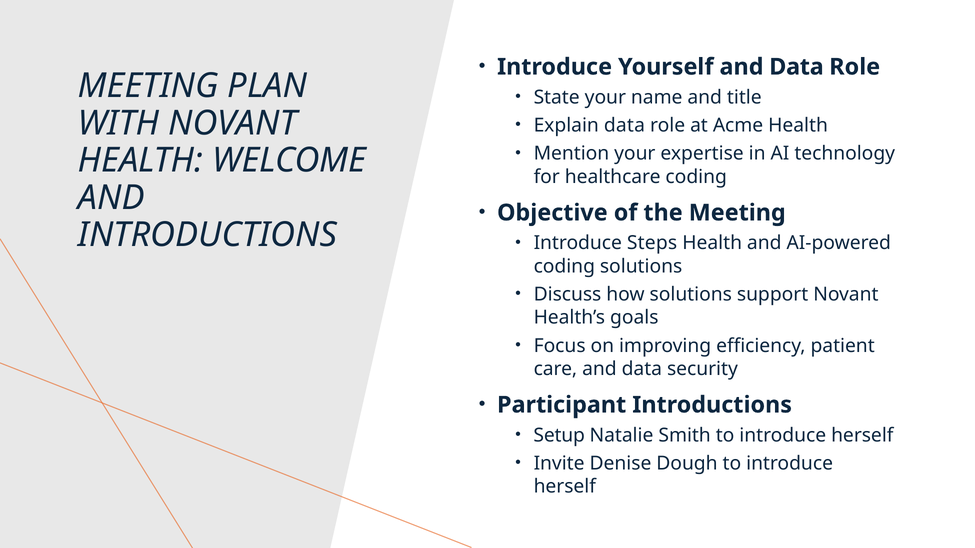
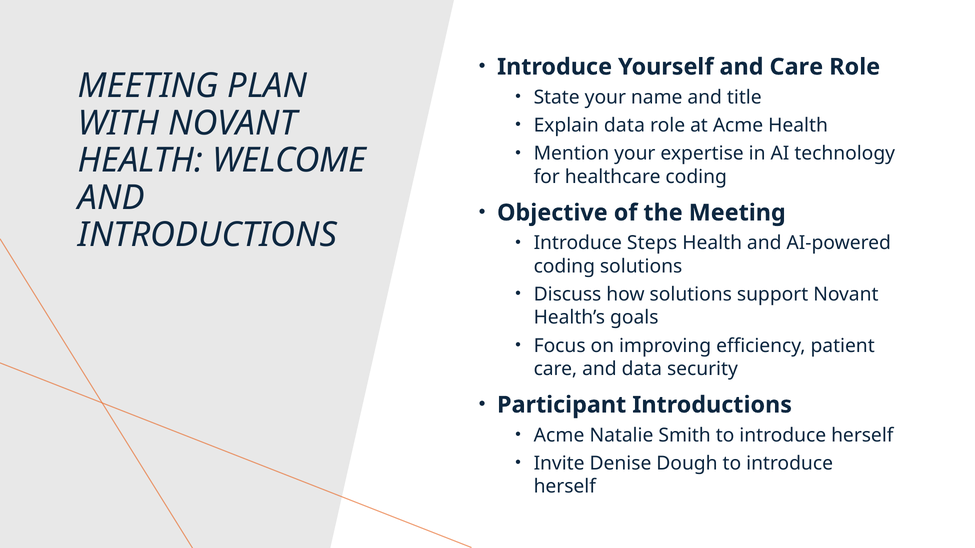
Yourself and Data: Data -> Care
Setup at (559, 436): Setup -> Acme
